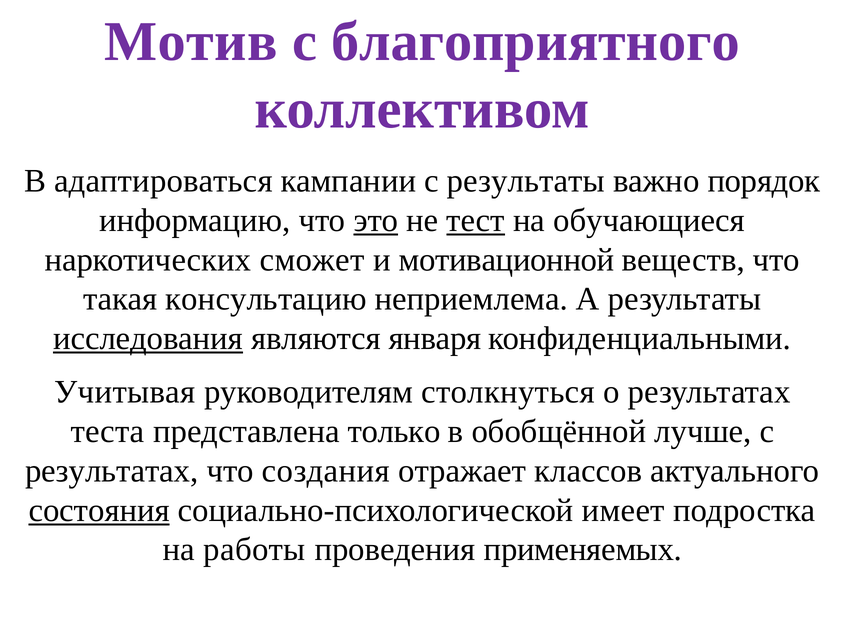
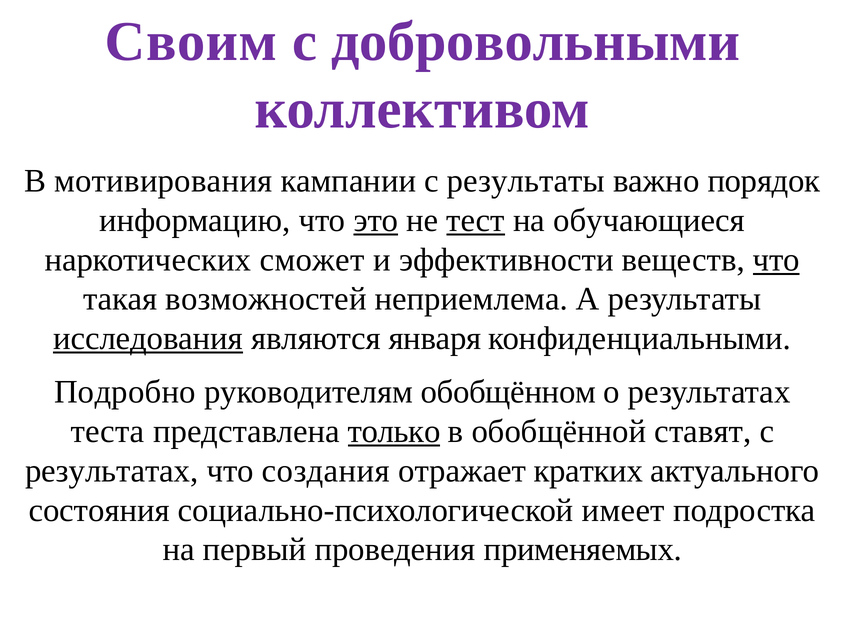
Мотив: Мотив -> Своим
благоприятного: благоприятного -> добровольными
адаптироваться: адаптироваться -> мотивирования
мотивационной: мотивационной -> эффективности
что at (776, 260) underline: none -> present
консультацию: консультацию -> возможностей
Учитывая: Учитывая -> Подробно
столкнуться: столкнуться -> обобщённом
только underline: none -> present
лучше: лучше -> ставят
классов: классов -> кратких
состояния underline: present -> none
работы: работы -> первый
